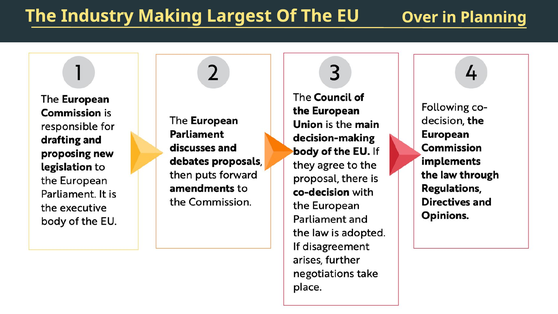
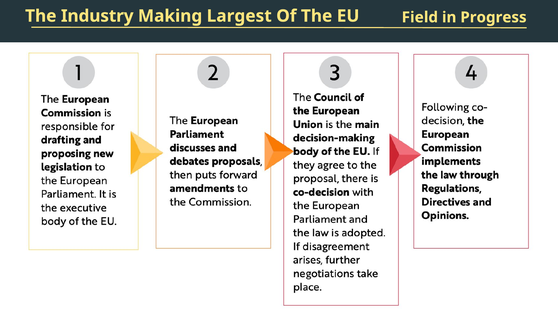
Over: Over -> Field
Planning: Planning -> Progress
